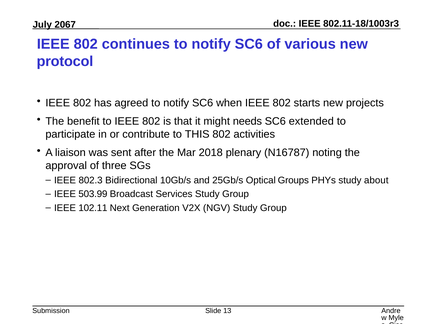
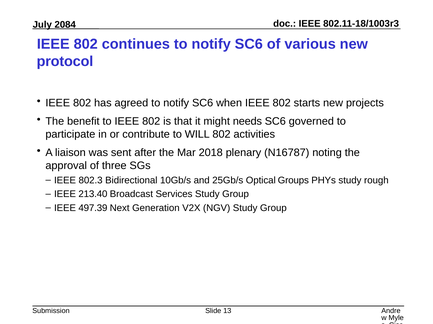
2067: 2067 -> 2084
extended: extended -> governed
THIS: THIS -> WILL
about: about -> rough
503.99: 503.99 -> 213.40
102.11: 102.11 -> 497.39
